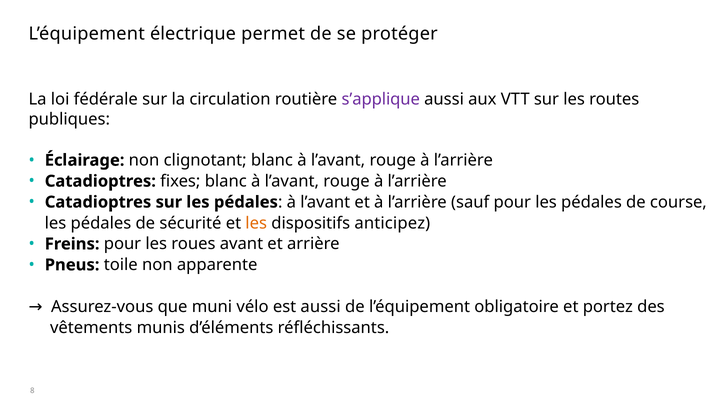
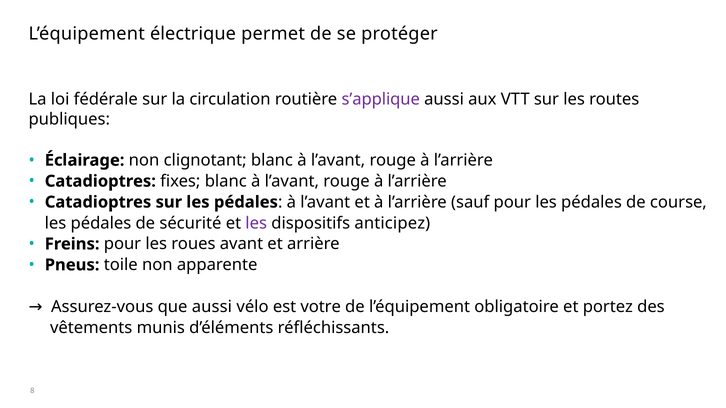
les at (256, 223) colour: orange -> purple
que muni: muni -> aussi
est aussi: aussi -> votre
